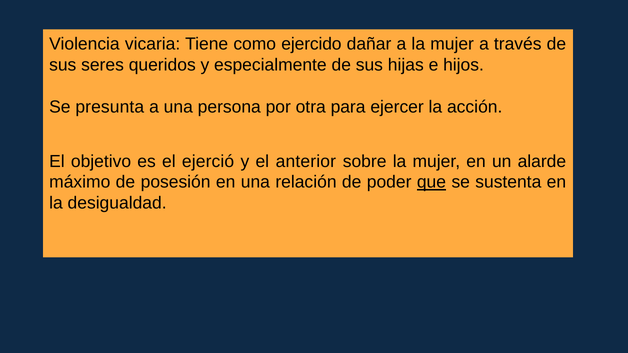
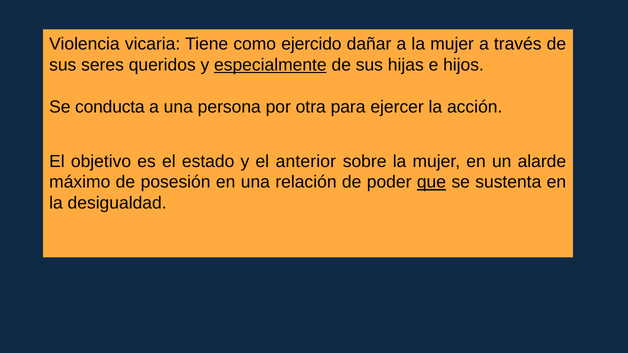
especialmente underline: none -> present
presunta: presunta -> conducta
ejerció: ejerció -> estado
